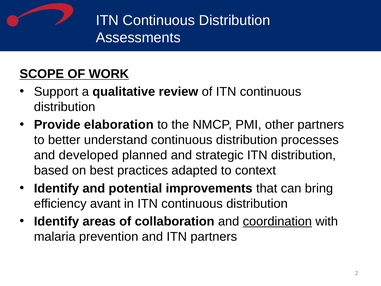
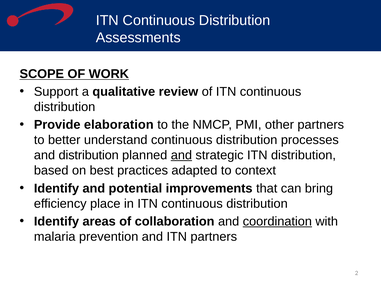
and developed: developed -> distribution
and at (181, 155) underline: none -> present
avant: avant -> place
